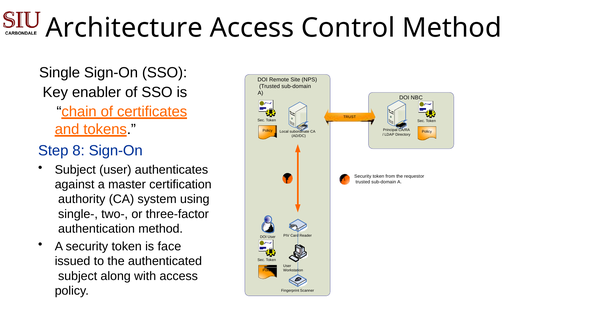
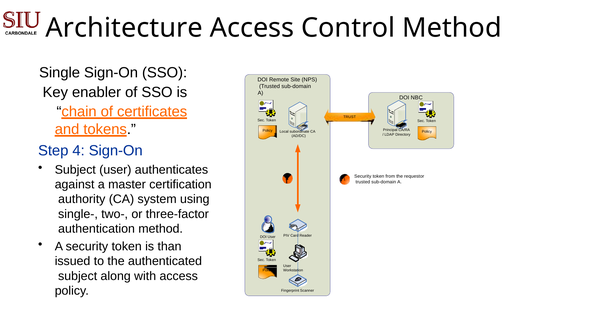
8: 8 -> 4
face: face -> than
